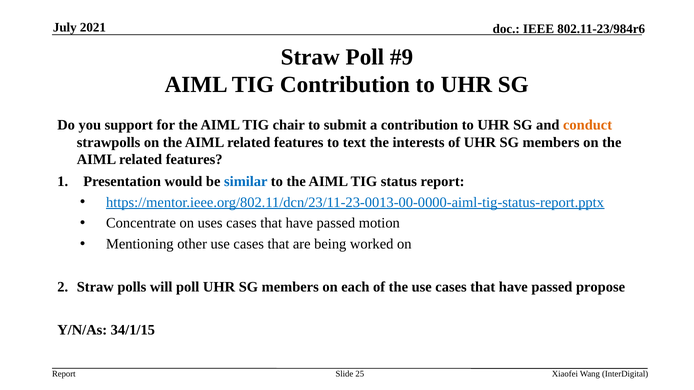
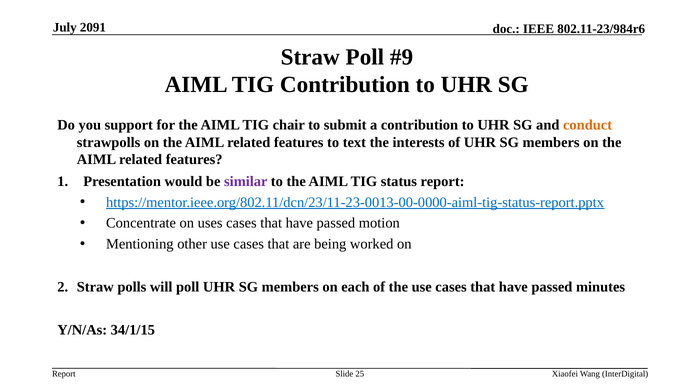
2021: 2021 -> 2091
similar colour: blue -> purple
propose: propose -> minutes
